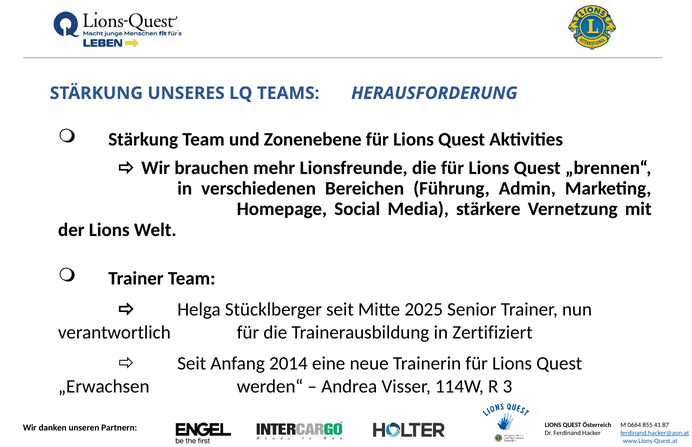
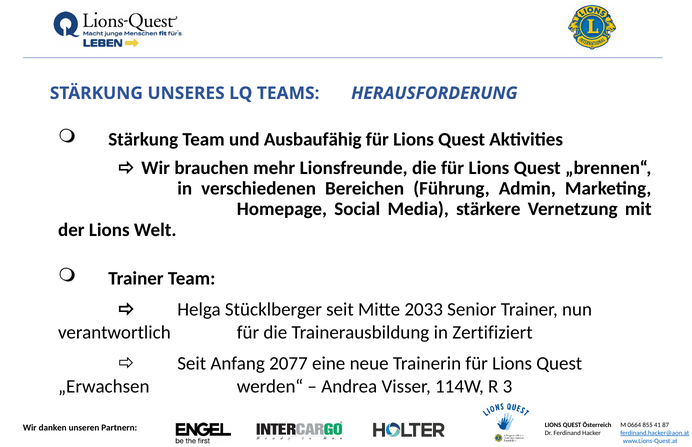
Zonenebene: Zonenebene -> Ausbaufähig
2025: 2025 -> 2033
2014: 2014 -> 2077
